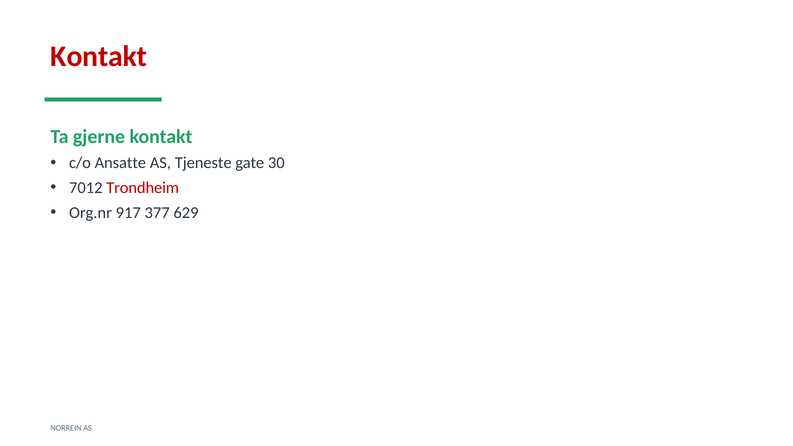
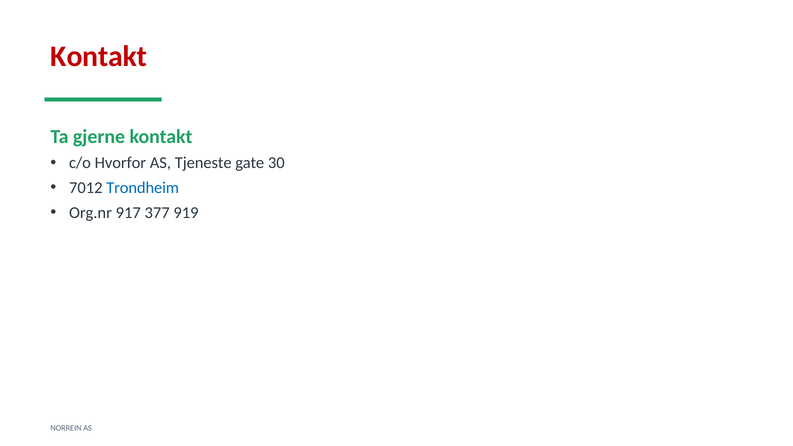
Ansatte: Ansatte -> Hvorfor
Trondheim colour: red -> blue
629: 629 -> 919
